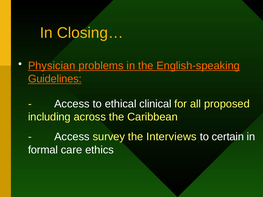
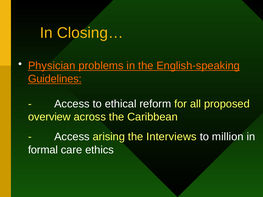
clinical: clinical -> reform
including: including -> overview
survey: survey -> arising
certain: certain -> million
